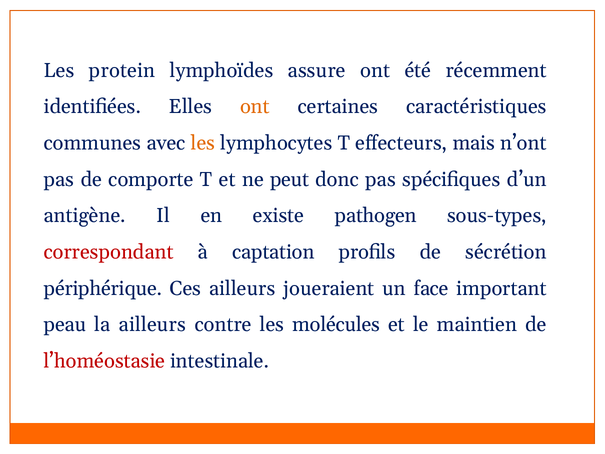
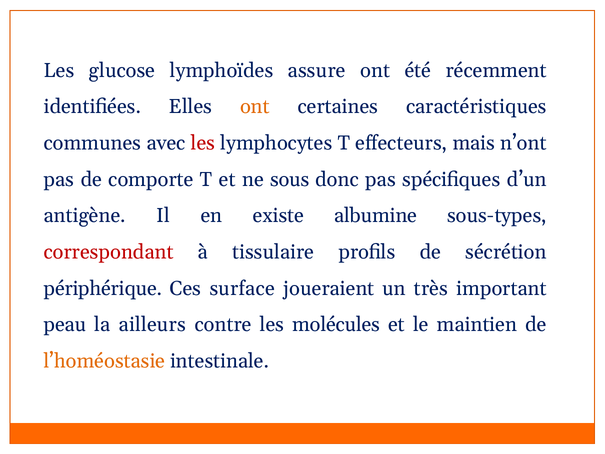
protein: protein -> glucose
les at (203, 143) colour: orange -> red
peut: peut -> sous
pathogen: pathogen -> albumine
captation: captation -> tissulaire
Ces ailleurs: ailleurs -> surface
face: face -> très
l’homéostasie colour: red -> orange
